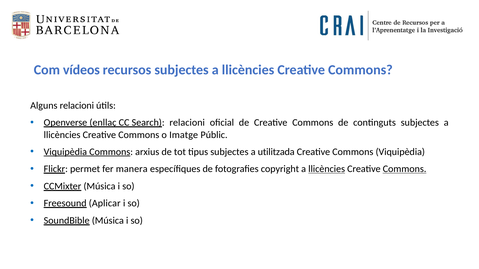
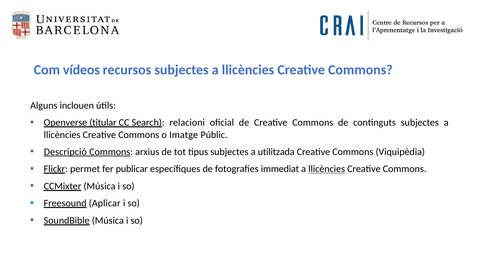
Alguns relacioni: relacioni -> inclouen
enllaç: enllaç -> titular
Viquipèdia at (65, 152): Viquipèdia -> Descripció
manera: manera -> publicar
copyright: copyright -> immediat
Commons at (405, 169) underline: present -> none
